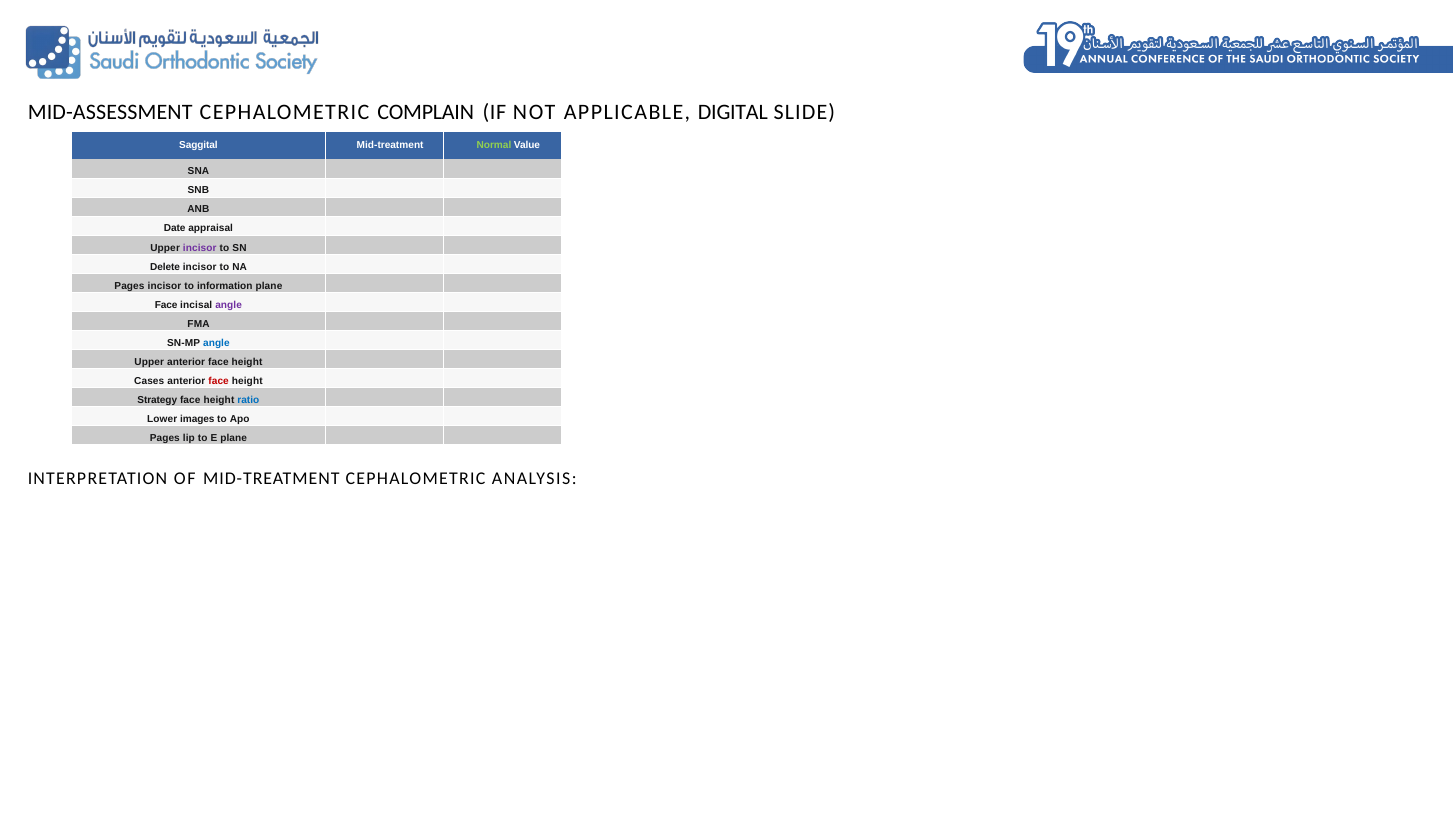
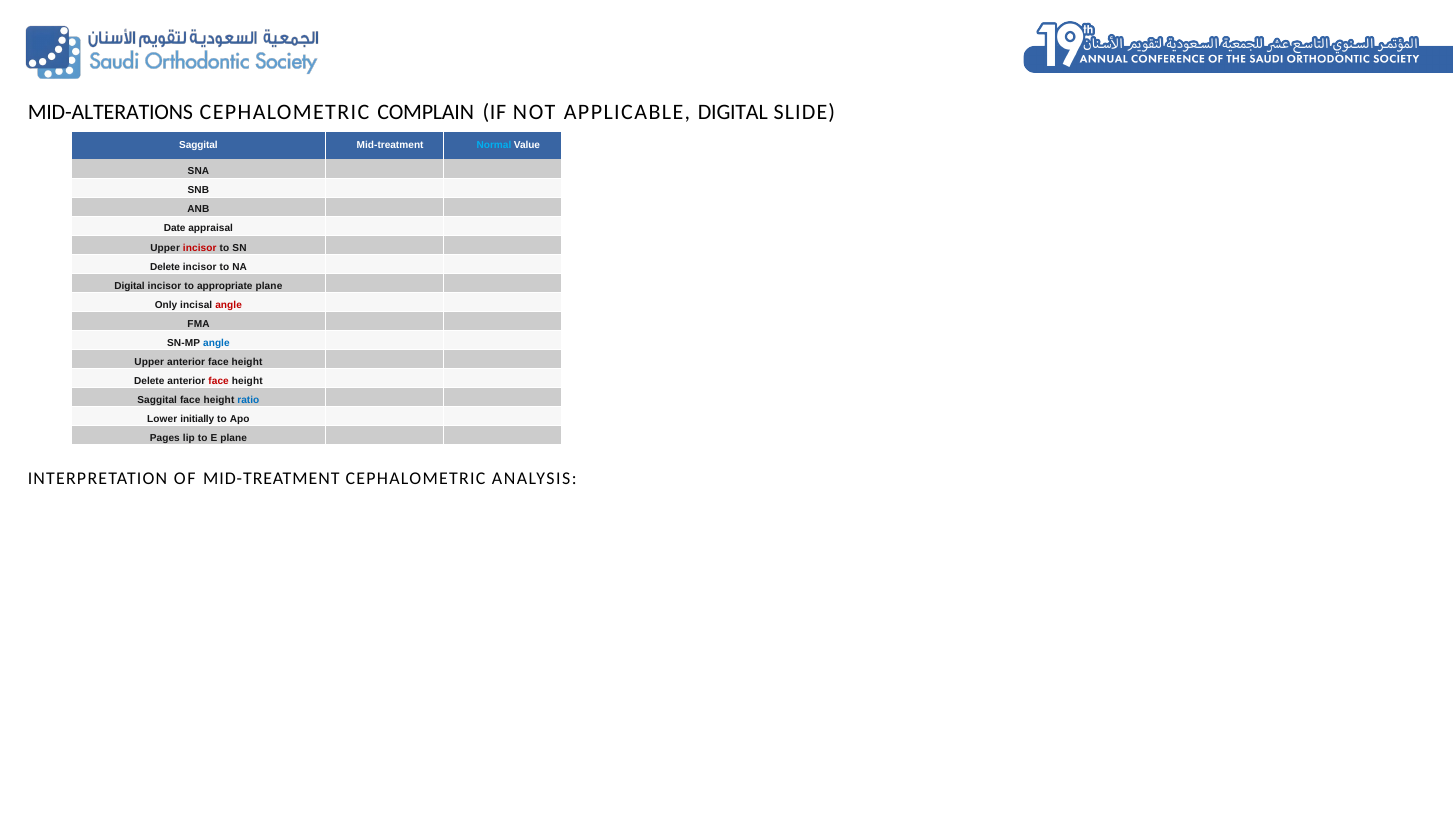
MID-ASSESSMENT: MID-ASSESSMENT -> MID-ALTERATIONS
Normal colour: light green -> light blue
incisor at (200, 248) colour: purple -> red
Pages at (130, 286): Pages -> Digital
information: information -> appropriate
Face at (166, 305): Face -> Only
angle at (229, 305) colour: purple -> red
Cases at (149, 381): Cases -> Delete
Strategy at (157, 400): Strategy -> Saggital
images: images -> initially
